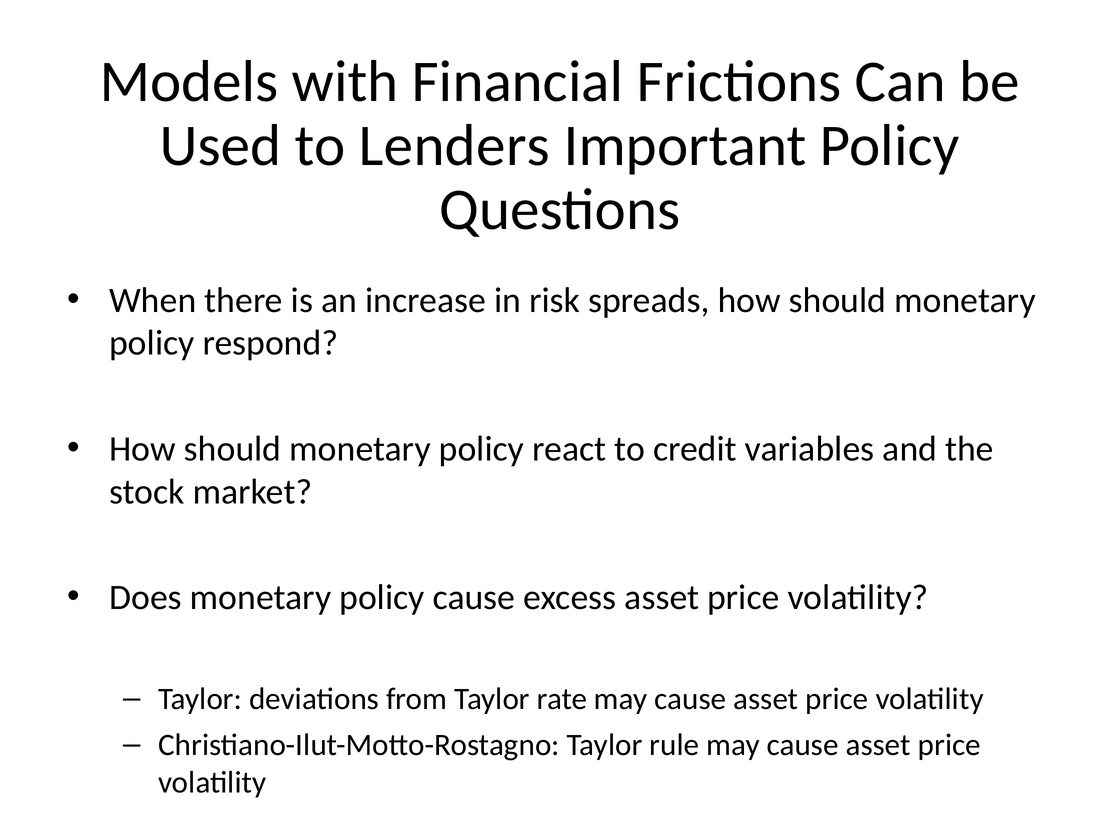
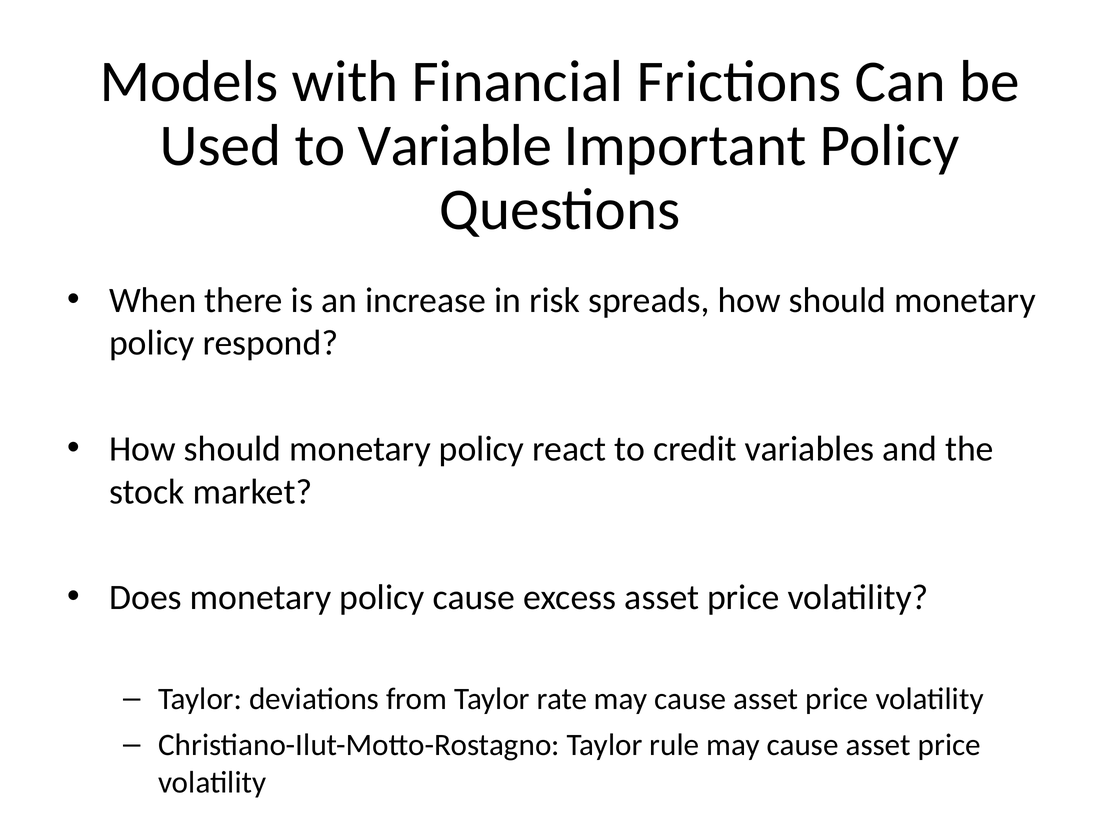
Lenders: Lenders -> Variable
